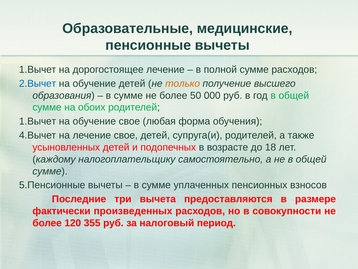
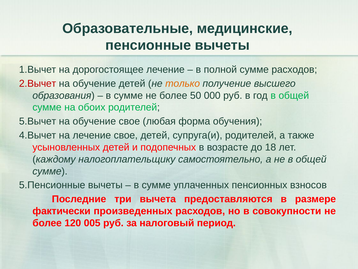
2.Вычет colour: blue -> red
1.Вычет at (38, 121): 1.Вычет -> 5.Вычет
355: 355 -> 005
